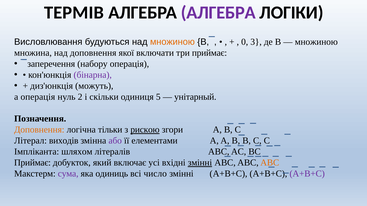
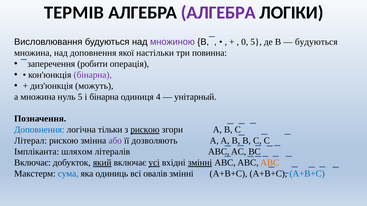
множиною at (172, 42) colour: orange -> purple
0 3: 3 -> 5
множиною at (316, 42): множиною -> будуються
включати: включати -> настільки
три приймає: приймає -> повинна
набору: набору -> робити
а операція: операція -> множина
нуль 2: 2 -> 5
і скільки: скільки -> бінарна
5: 5 -> 4
Доповнення at (39, 130) colour: orange -> blue
Літерал виходів: виходів -> рискою
елементами: елементами -> дозволяють
Приймає at (32, 163): Приймає -> Включає
який underline: none -> present
усі underline: none -> present
сума colour: purple -> blue
число: число -> овалів
A+B+C at (307, 174) colour: purple -> blue
